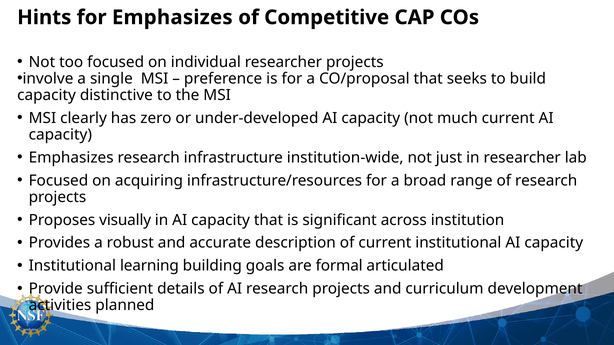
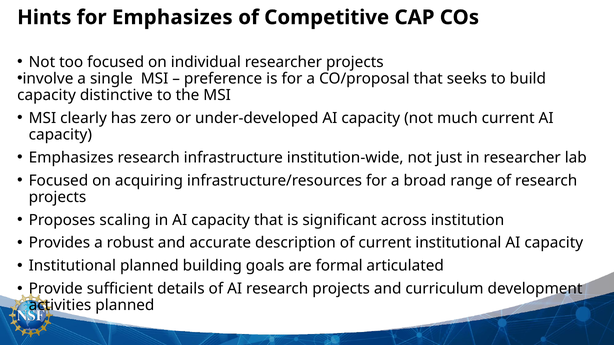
visually: visually -> scaling
Institutional learning: learning -> planned
